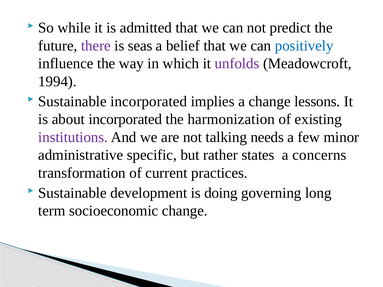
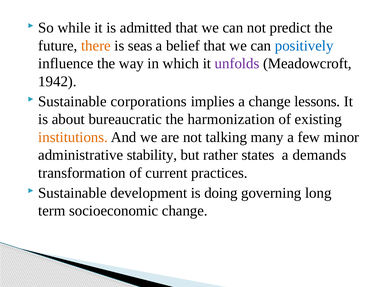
there colour: purple -> orange
1994: 1994 -> 1942
Sustainable incorporated: incorporated -> corporations
about incorporated: incorporated -> bureaucratic
institutions colour: purple -> orange
needs: needs -> many
specific: specific -> stability
concerns: concerns -> demands
